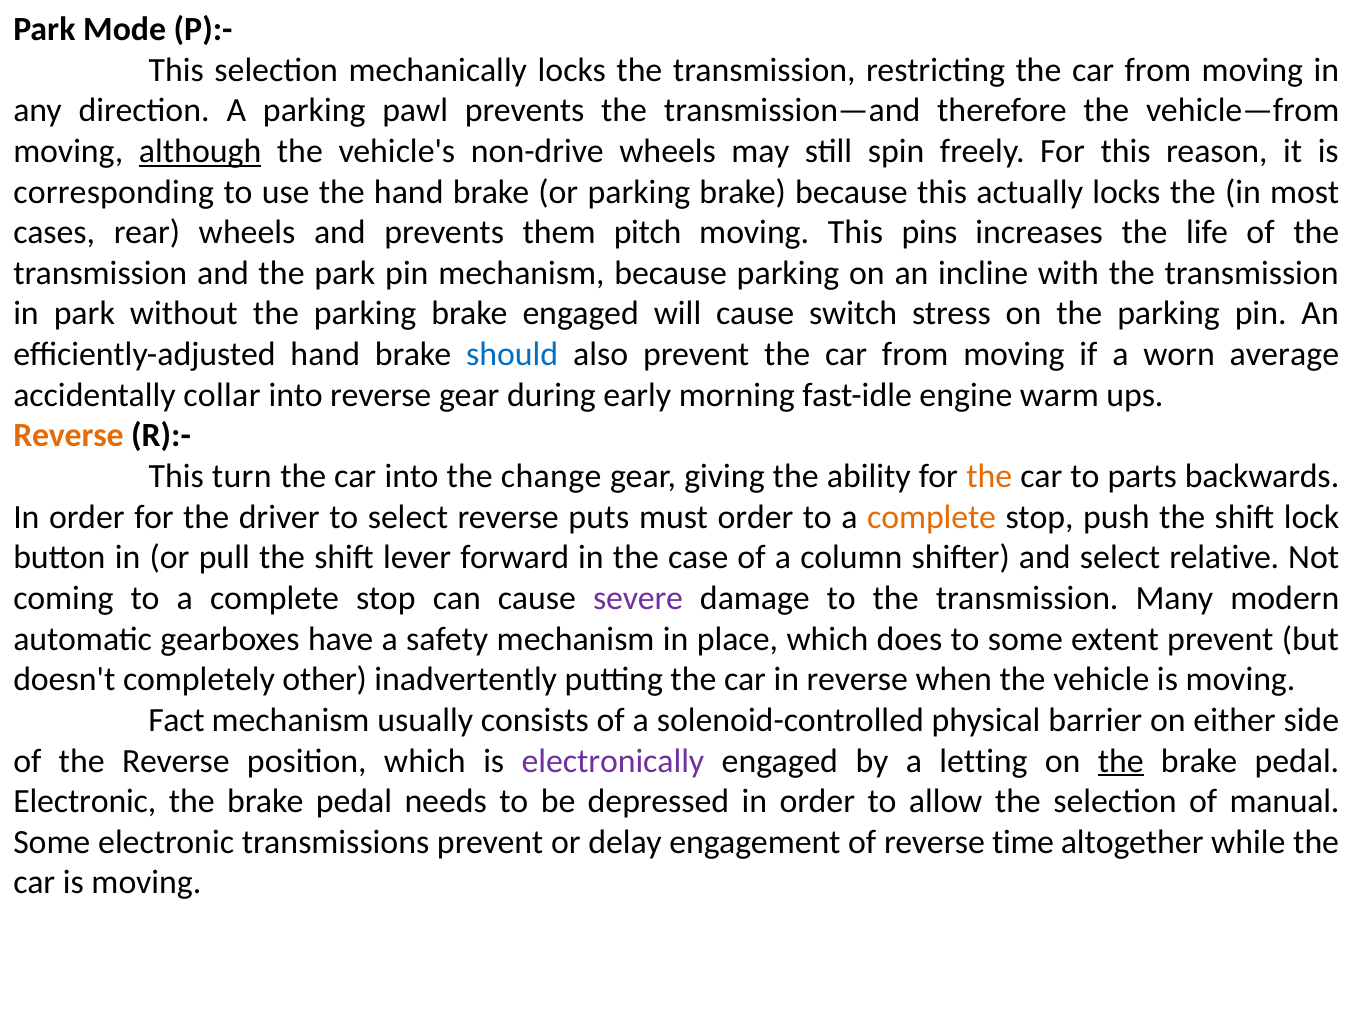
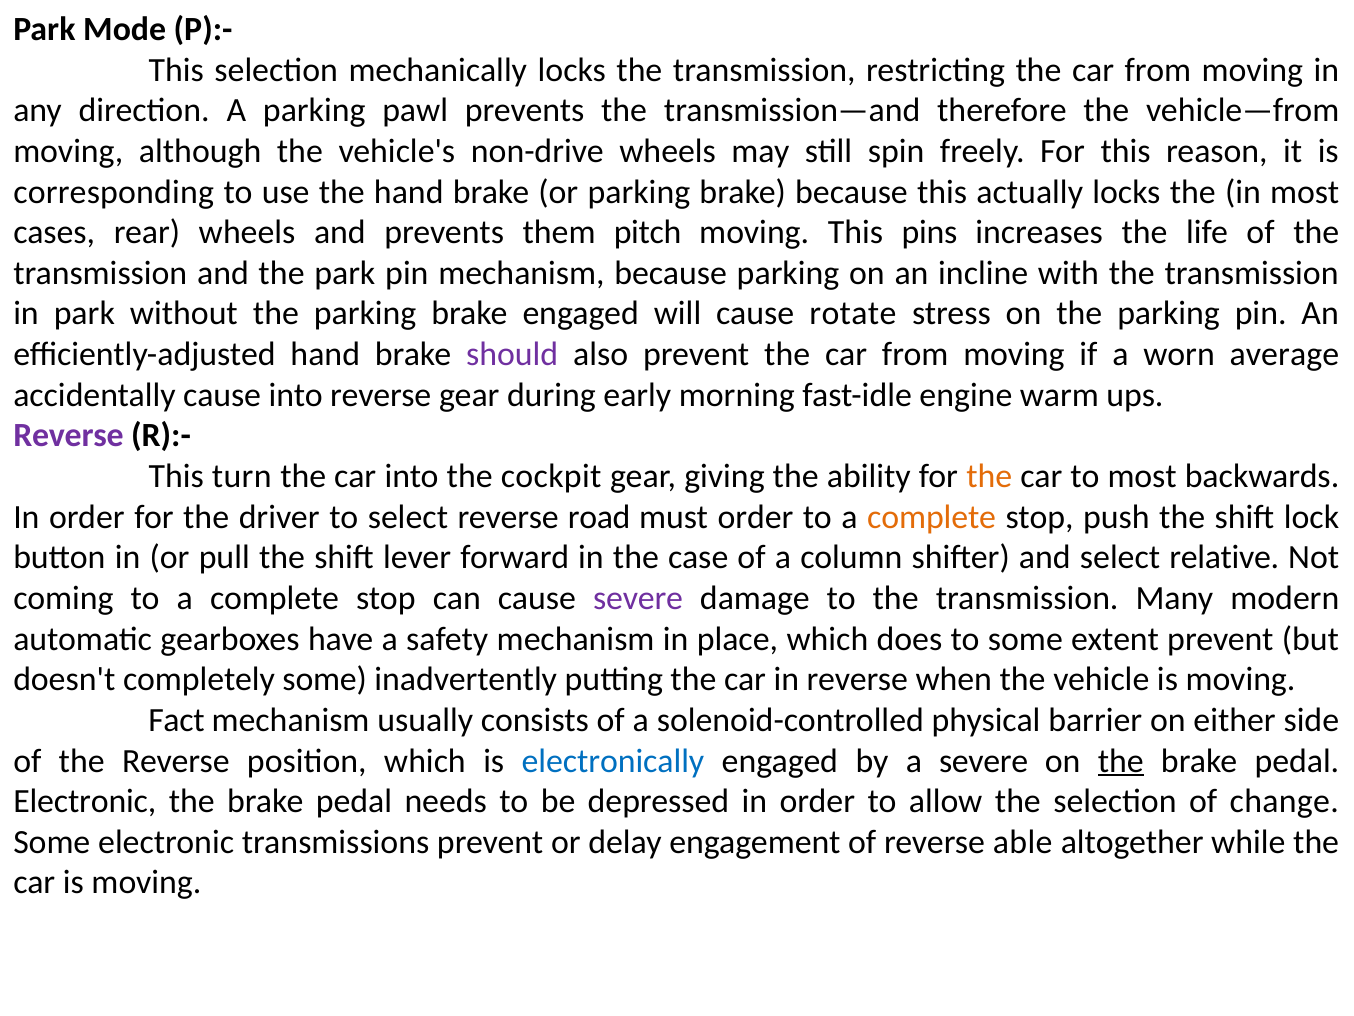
although underline: present -> none
switch: switch -> rotate
should colour: blue -> purple
accidentally collar: collar -> cause
Reverse at (68, 435) colour: orange -> purple
change: change -> cockpit
to parts: parts -> most
puts: puts -> road
completely other: other -> some
electronically colour: purple -> blue
a letting: letting -> severe
manual: manual -> change
time: time -> able
